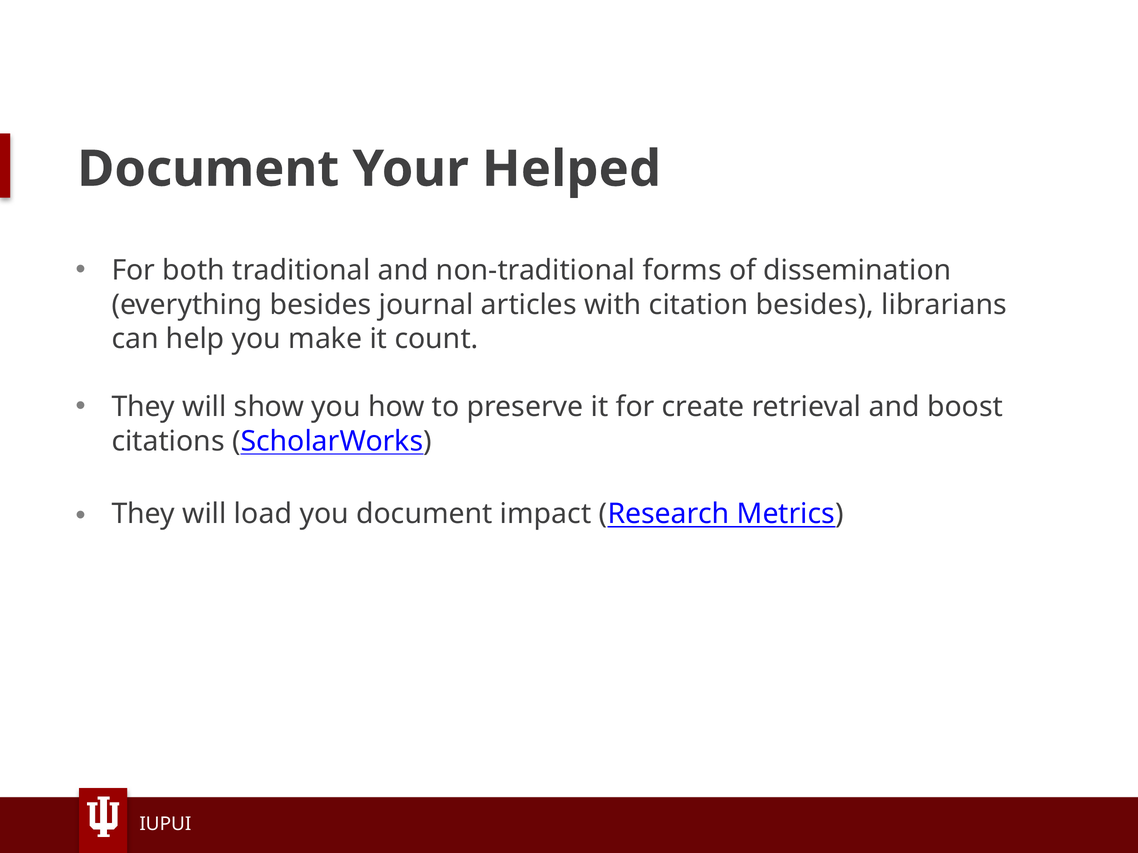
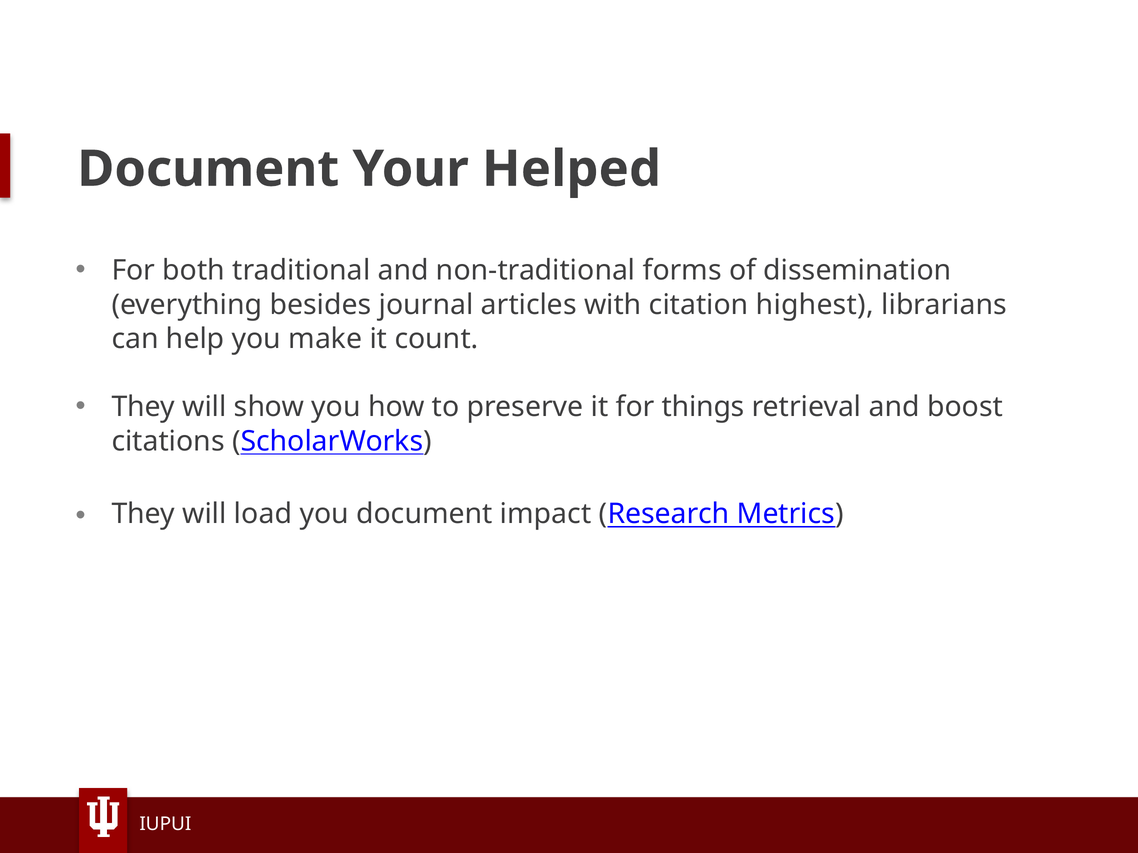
citation besides: besides -> highest
create: create -> things
